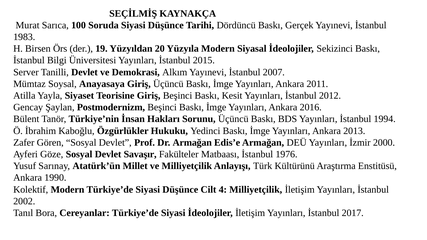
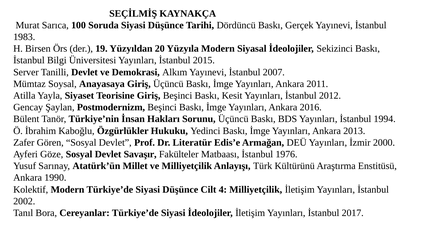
Dr Armağan: Armağan -> Literatür
